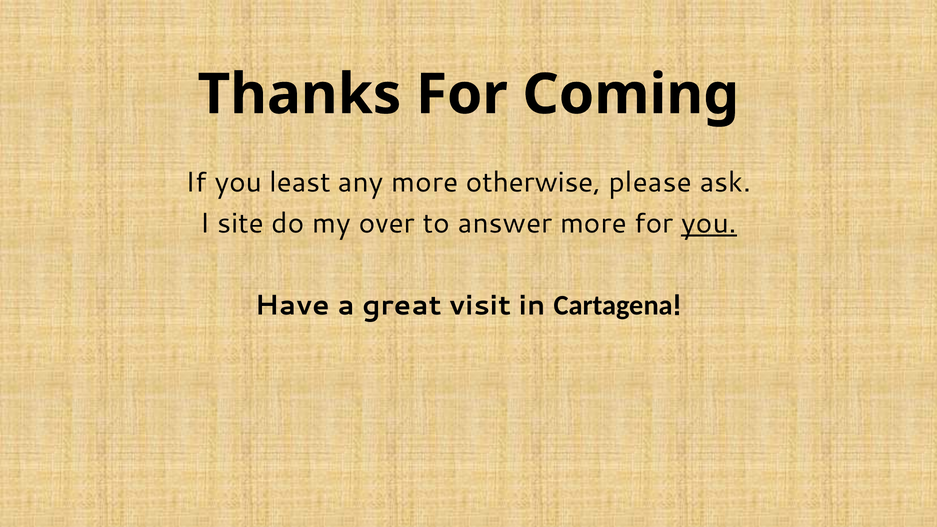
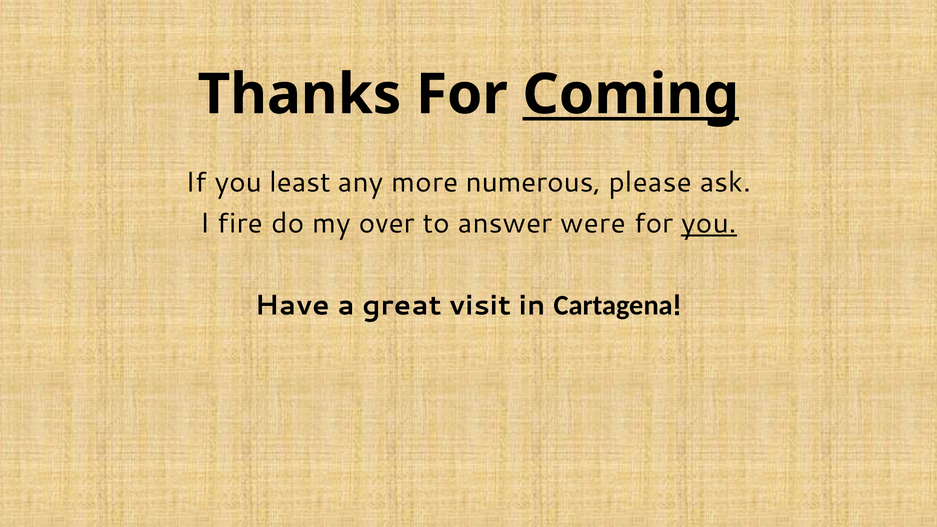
Coming underline: none -> present
otherwise: otherwise -> numerous
site: site -> fire
answer more: more -> were
